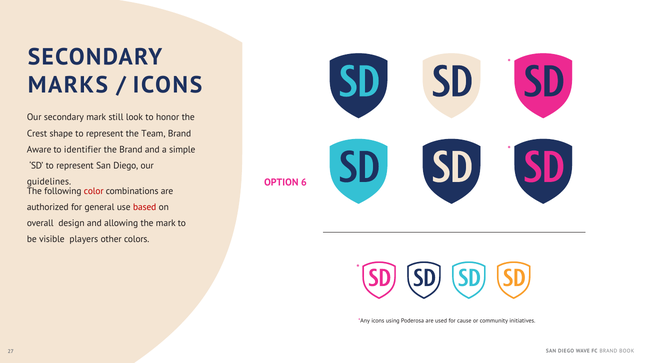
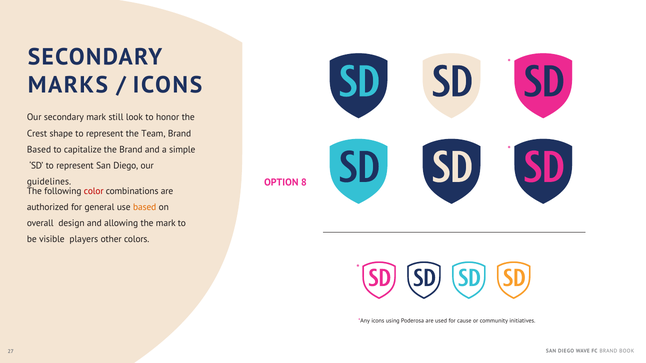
Aware at (39, 150): Aware -> Based
identifier: identifier -> capitalize
6: 6 -> 8
based at (145, 207) colour: red -> orange
